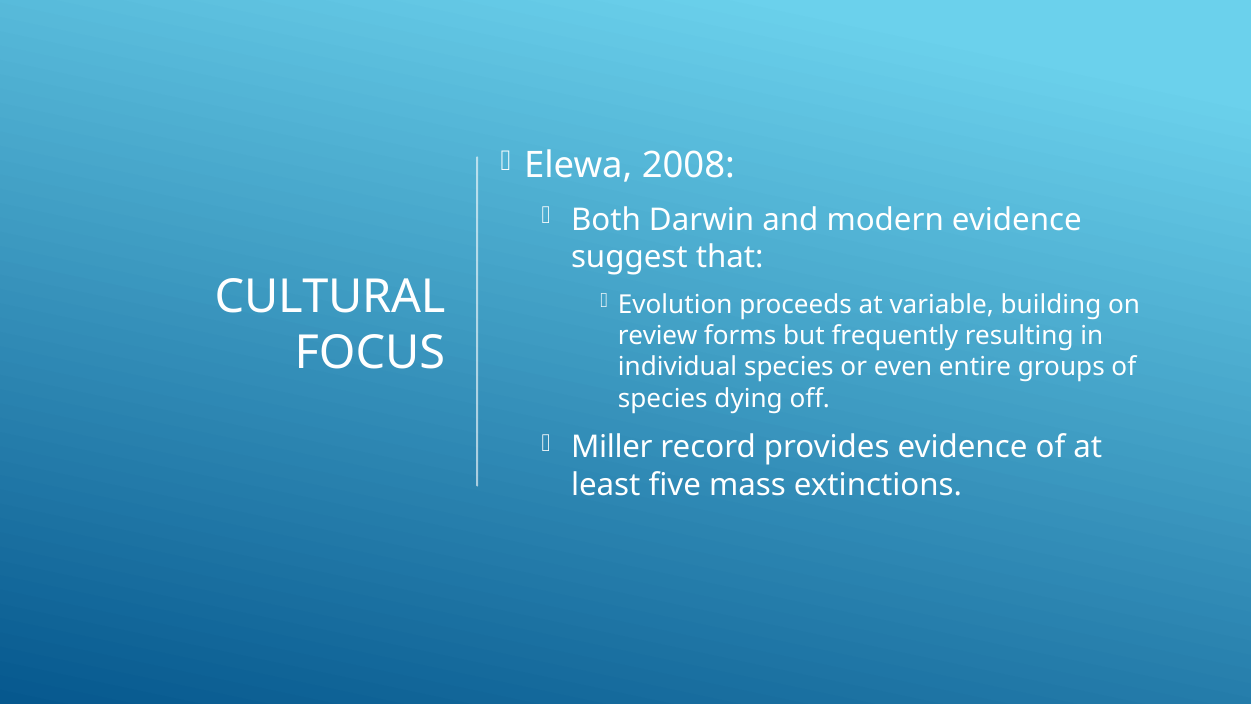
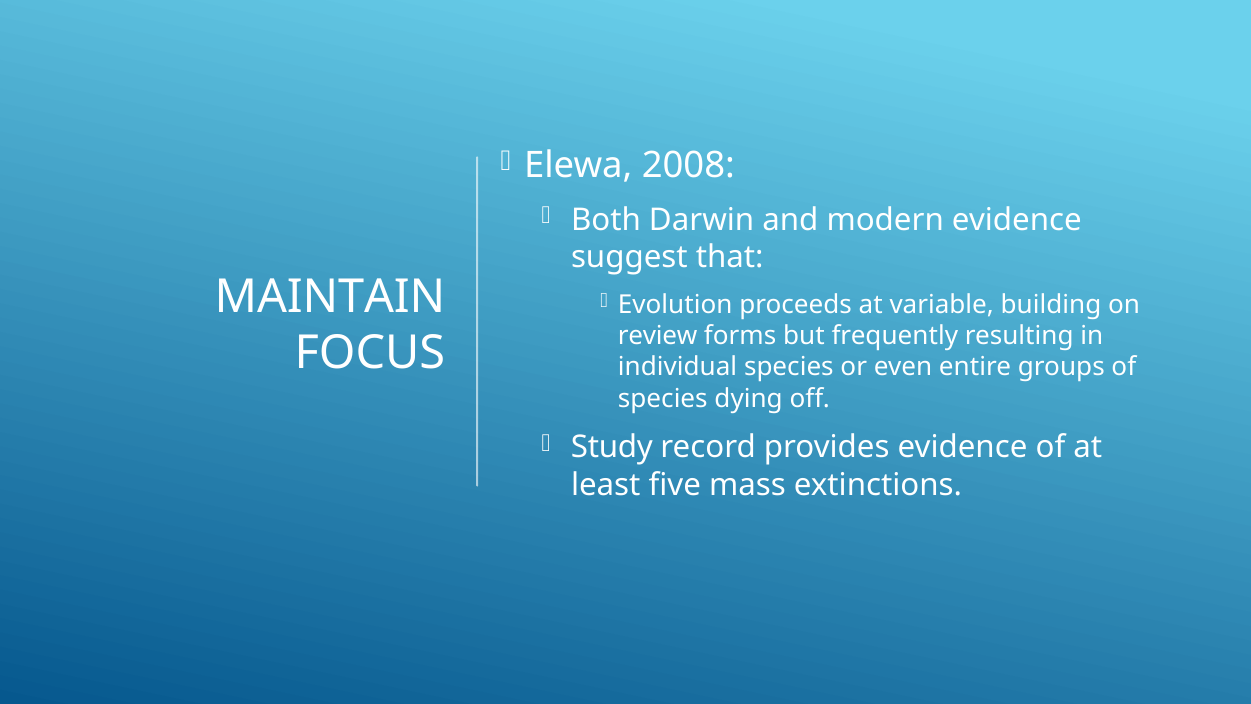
CULTURAL: CULTURAL -> MAINTAIN
Miller: Miller -> Study
